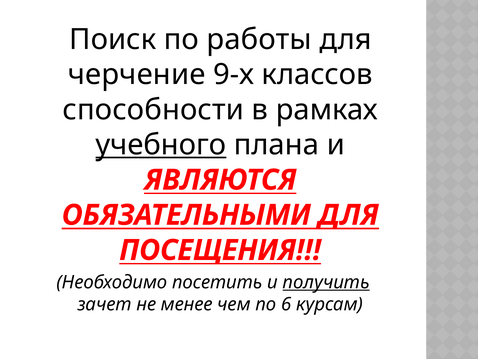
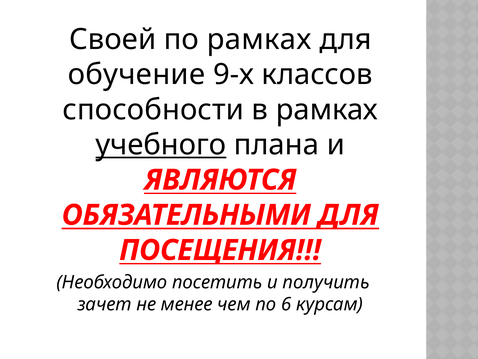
Поиск: Поиск -> Своей
по работы: работы -> рамках
черчение: черчение -> обучение
получить underline: present -> none
